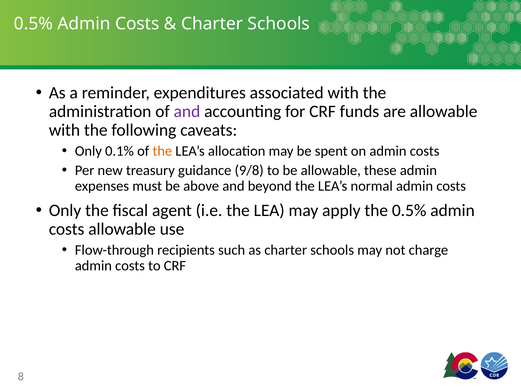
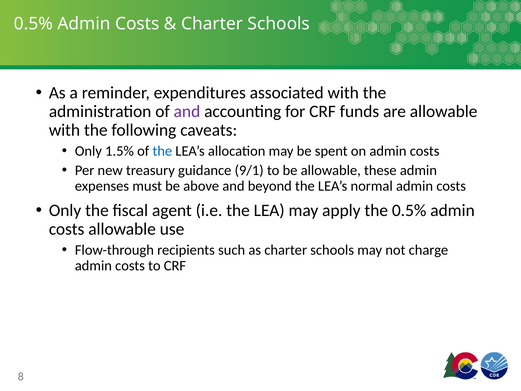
0.1%: 0.1% -> 1.5%
the at (162, 151) colour: orange -> blue
9/8: 9/8 -> 9/1
